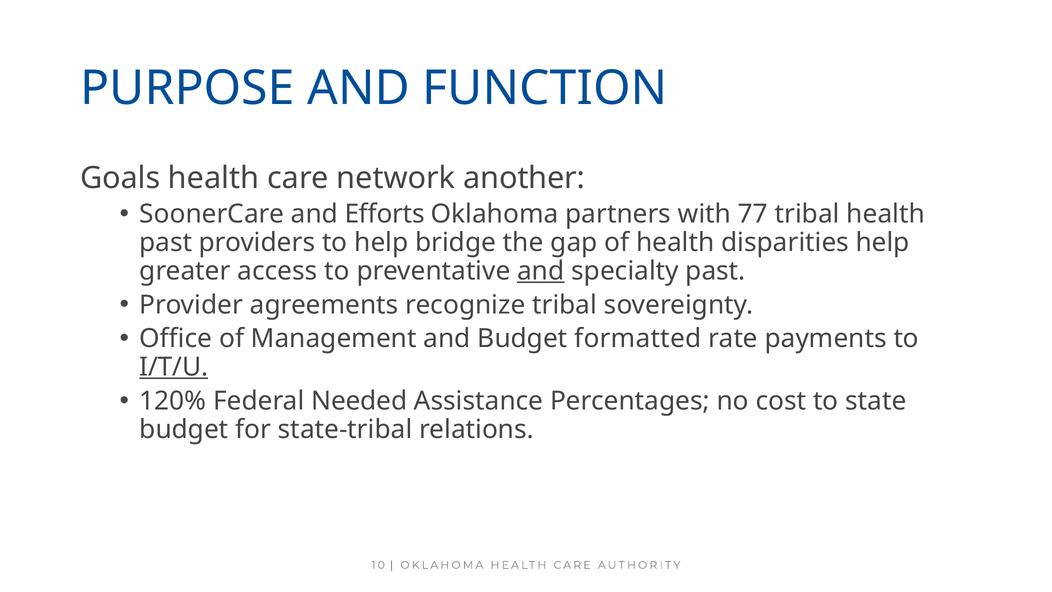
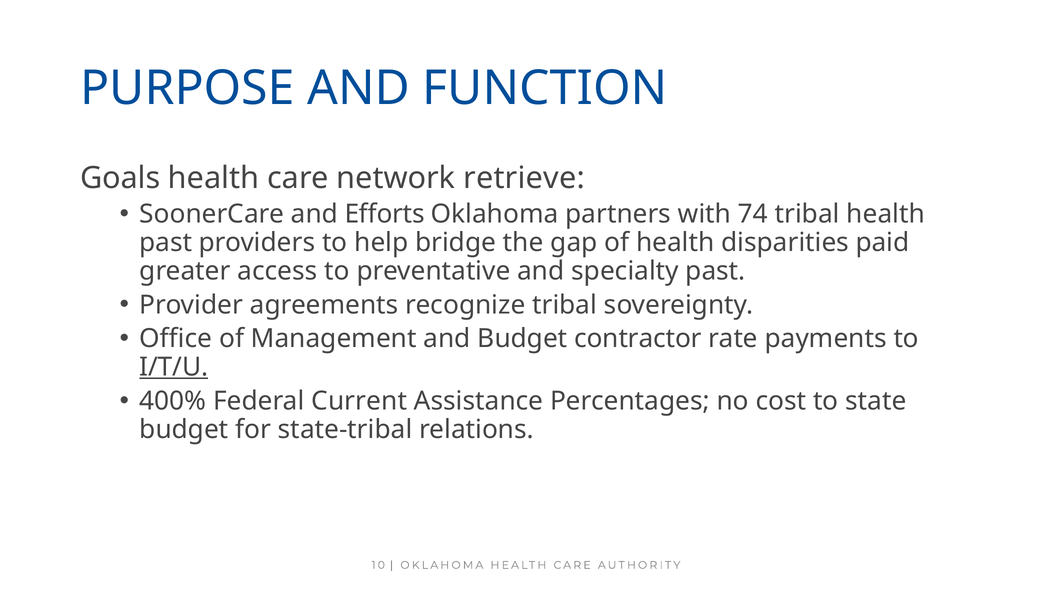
another: another -> retrieve
77: 77 -> 74
disparities help: help -> paid
and at (541, 271) underline: present -> none
formatted: formatted -> contractor
120%: 120% -> 400%
Needed: Needed -> Current
